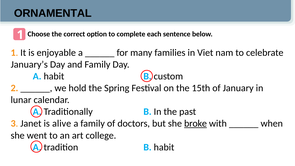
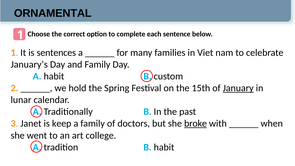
enjoyable: enjoyable -> sentences
January underline: none -> present
alive: alive -> keep
